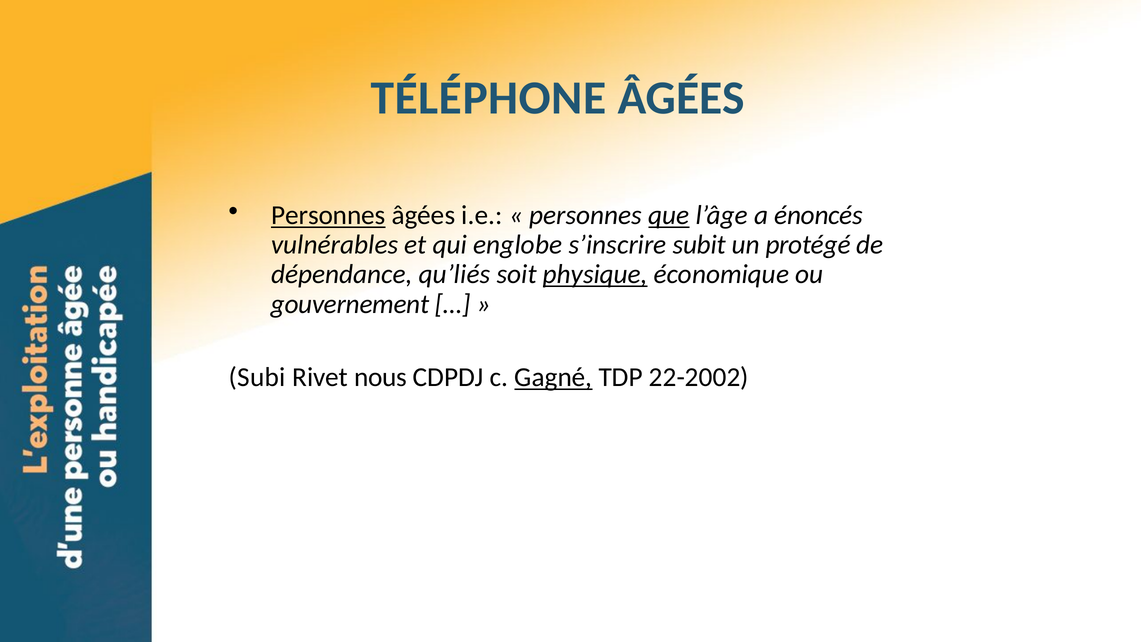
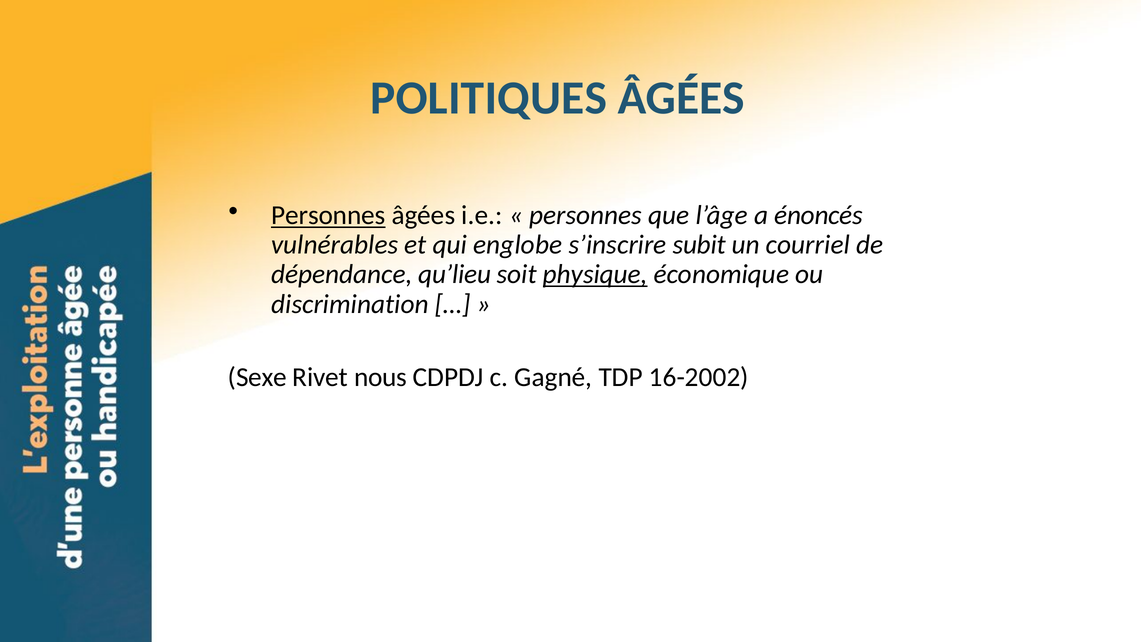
TÉLÉPHONE: TÉLÉPHONE -> POLITIQUES
que underline: present -> none
protégé: protégé -> courriel
qu’liés: qu’liés -> qu’lieu
gouvernement: gouvernement -> discrimination
Subi: Subi -> Sexe
Gagné underline: present -> none
22-2002: 22-2002 -> 16-2002
